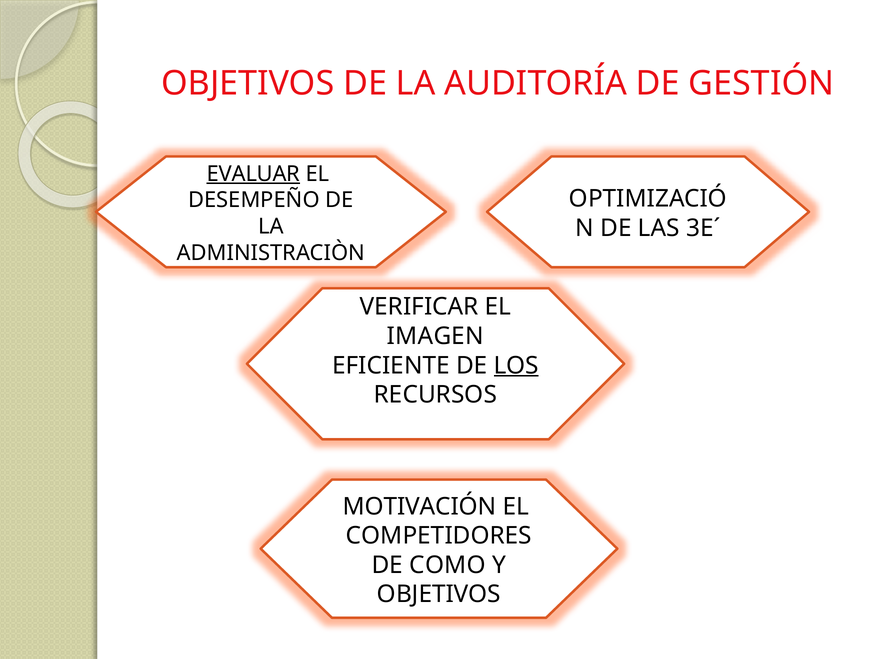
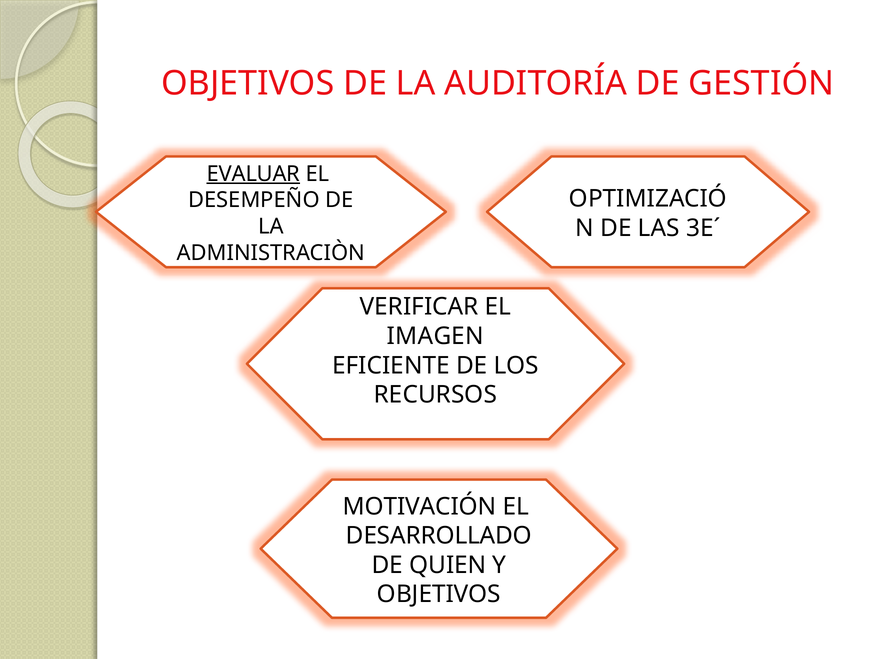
LOS underline: present -> none
COMPETIDORES: COMPETIDORES -> DESARROLLADO
COMO: COMO -> QUIEN
